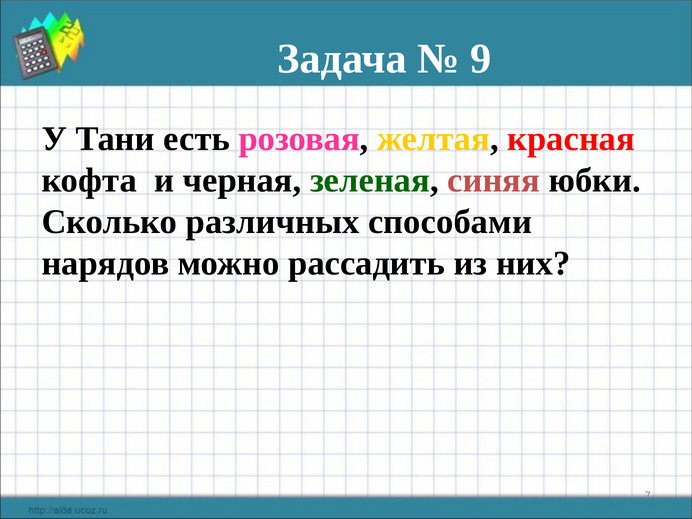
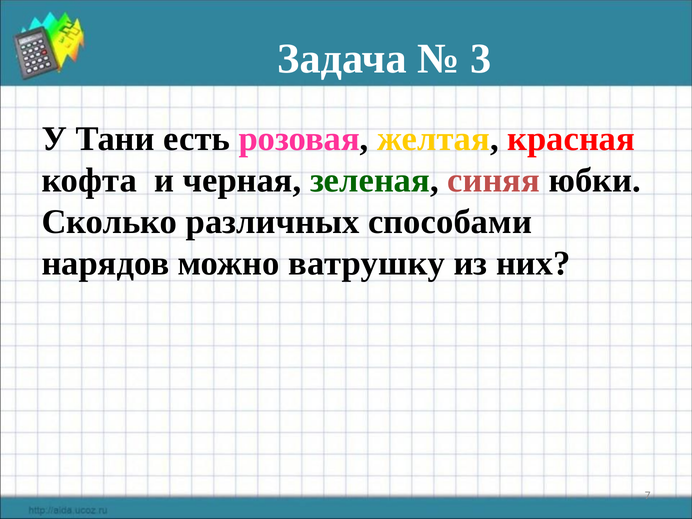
9: 9 -> 3
рассадить: рассадить -> ватрушку
